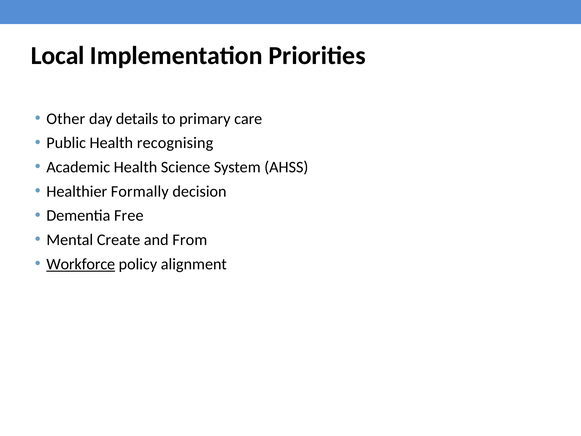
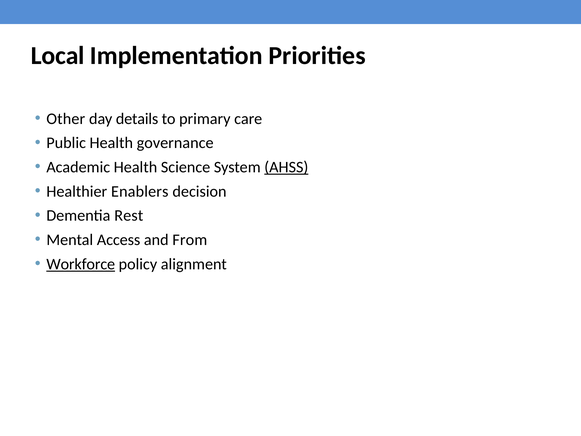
recognising: recognising -> governance
AHSS underline: none -> present
Formally: Formally -> Enablers
Free: Free -> Rest
Create: Create -> Access
